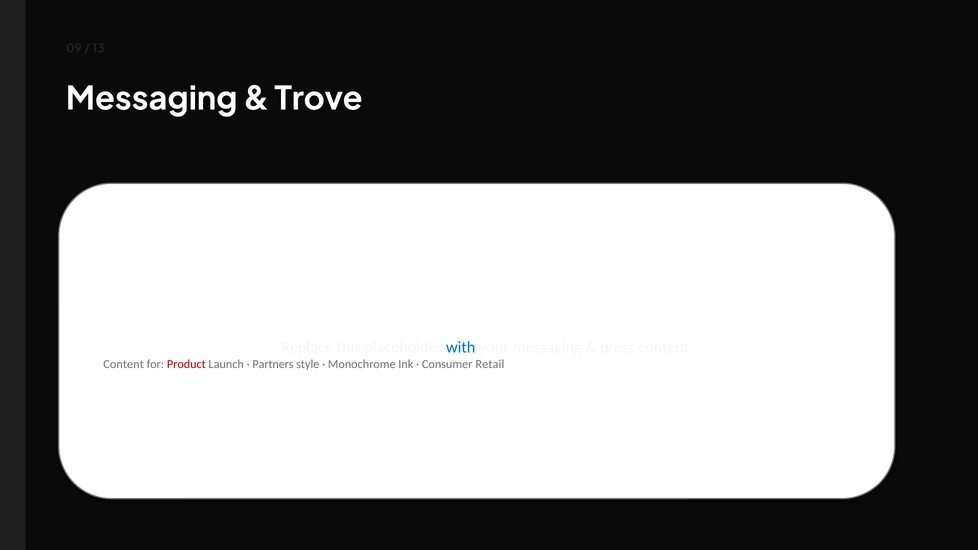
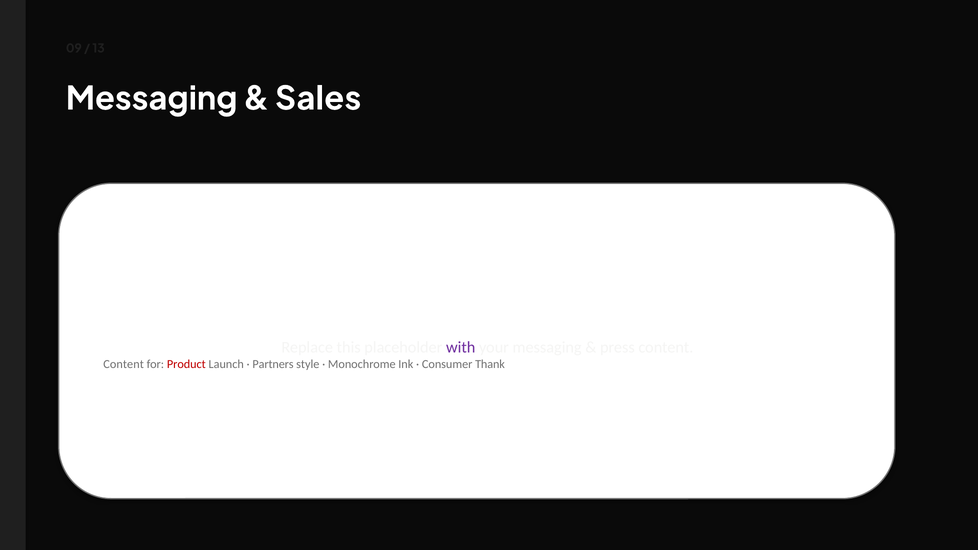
Trove: Trove -> Sales
with colour: blue -> purple
Retail: Retail -> Thank
